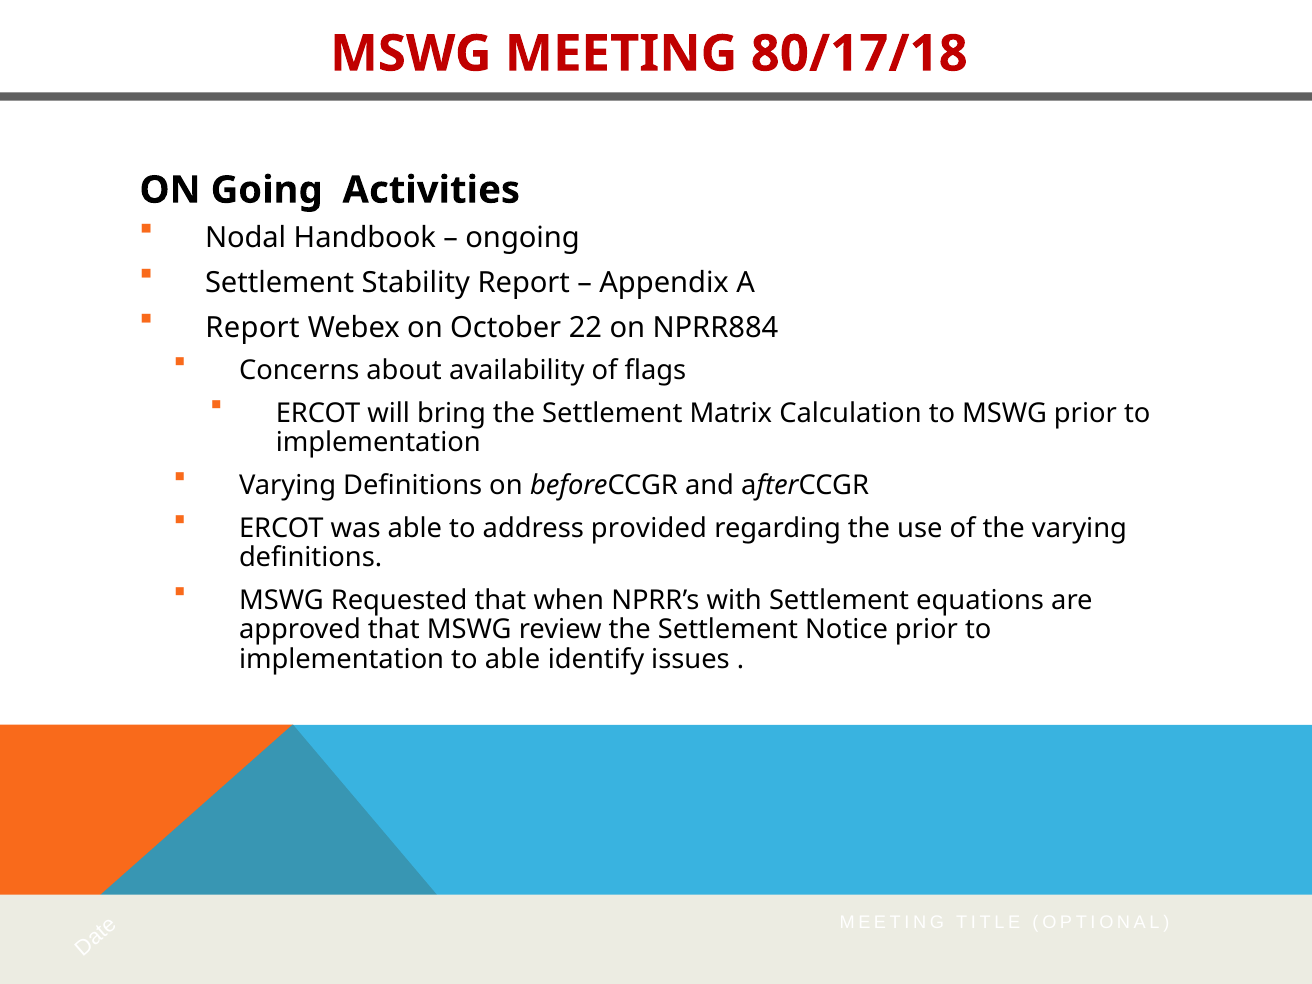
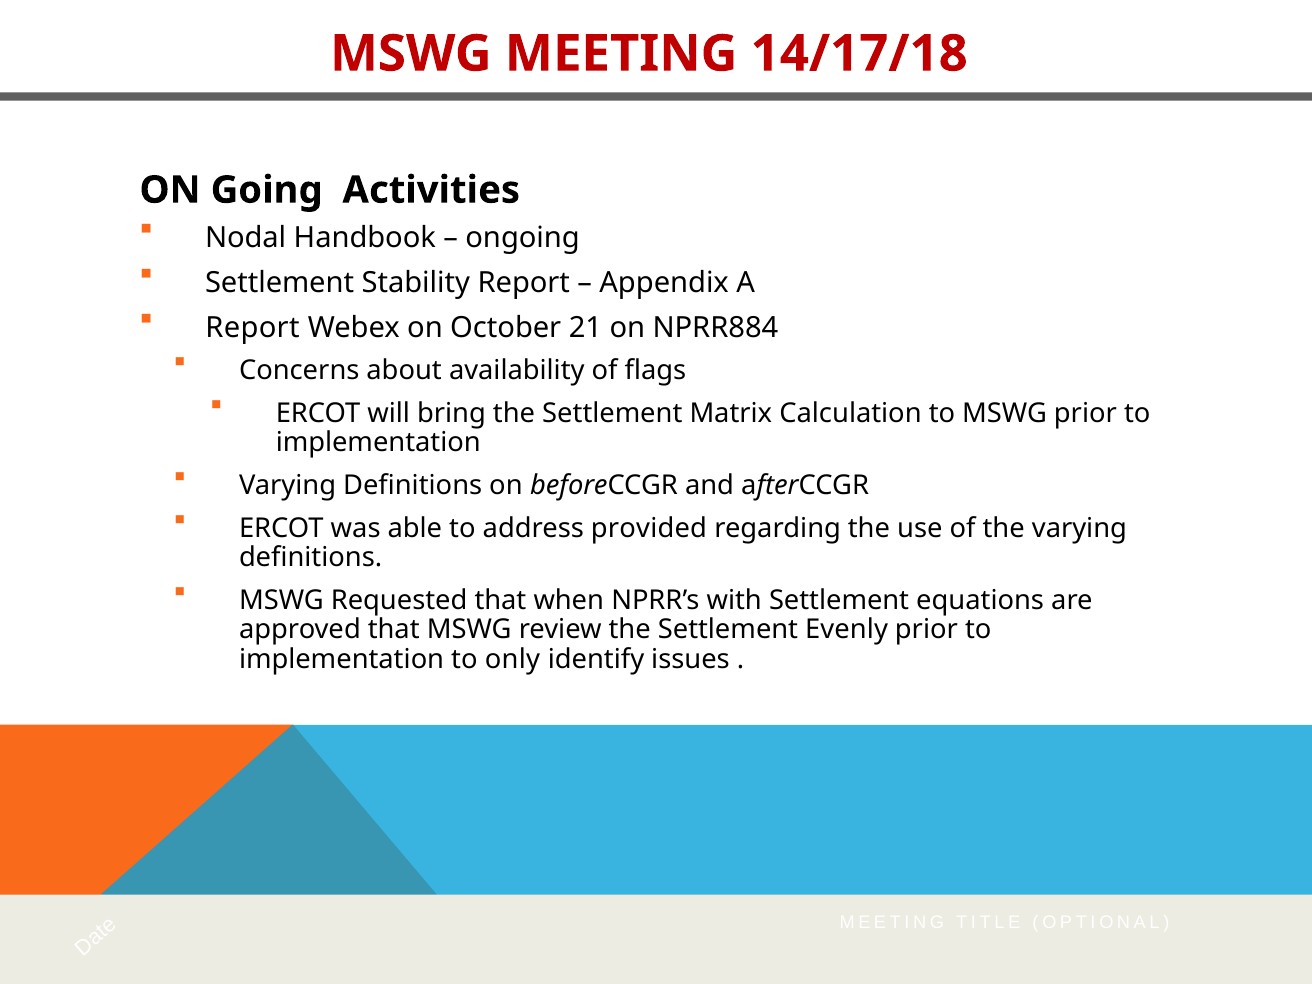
80/17/18: 80/17/18 -> 14/17/18
22: 22 -> 21
Notice: Notice -> Evenly
to able: able -> only
